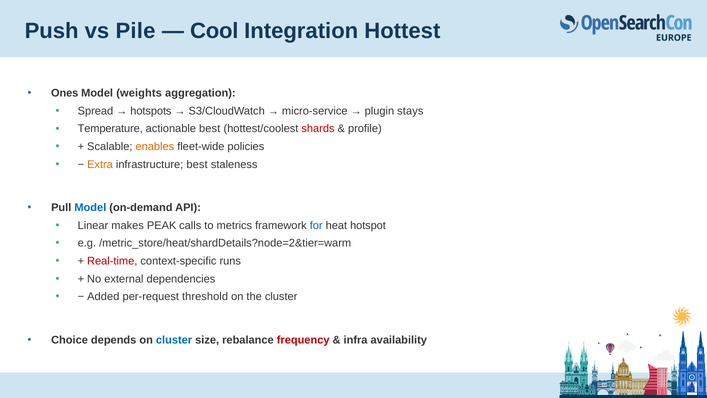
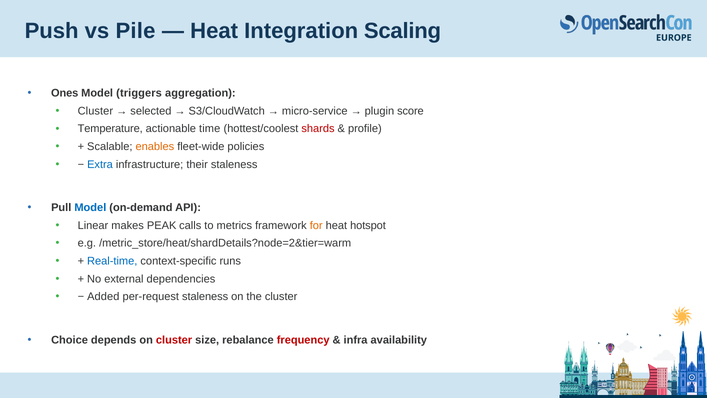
Cool at (214, 31): Cool -> Heat
Hottest: Hottest -> Scaling
weights: weights -> triggers
Spread at (95, 111): Spread -> Cluster
hotspots: hotspots -> selected
stays: stays -> score
actionable best: best -> time
Extra colour: orange -> blue
infrastructure best: best -> their
for colour: blue -> orange
Real-time colour: red -> blue
per-request threshold: threshold -> staleness
cluster at (174, 340) colour: blue -> red
